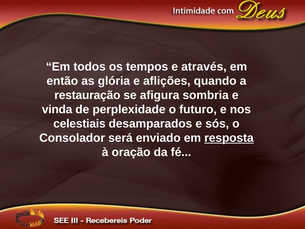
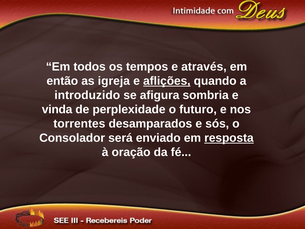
glória: glória -> igreja
aflições underline: none -> present
restauração: restauração -> introduzido
celestiais: celestiais -> torrentes
